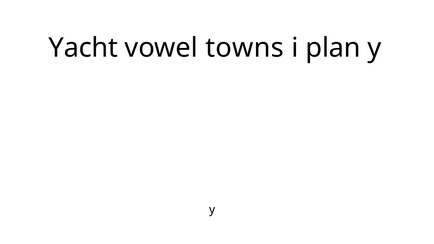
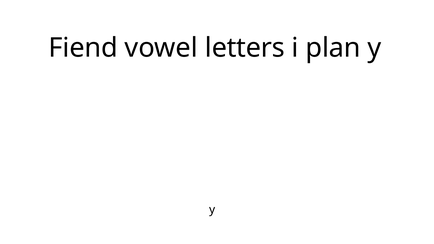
Yacht: Yacht -> Fiend
towns: towns -> letters
